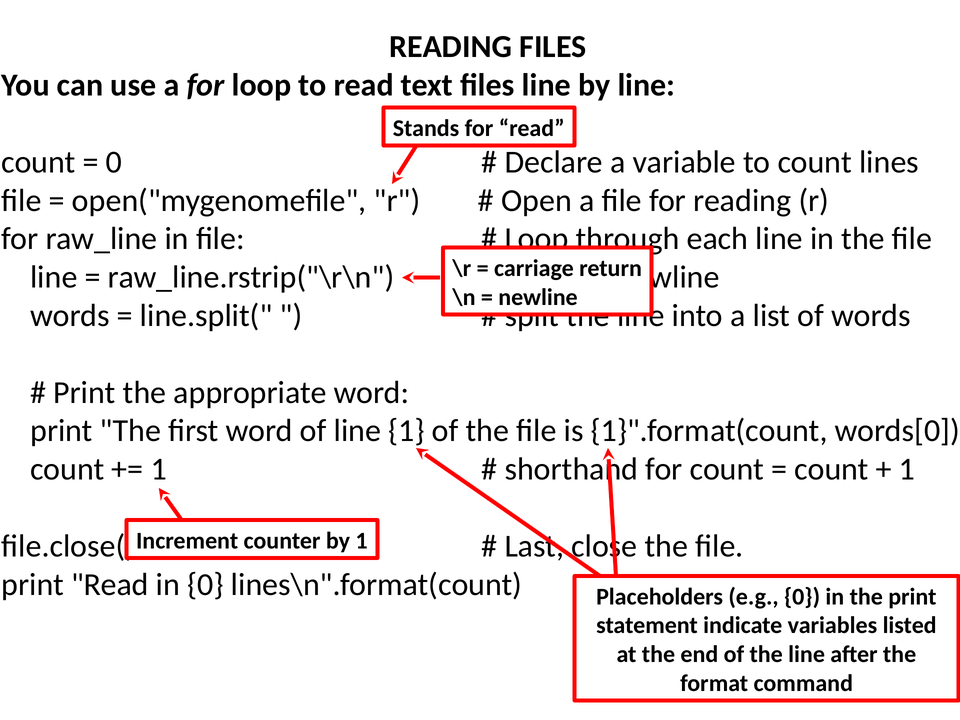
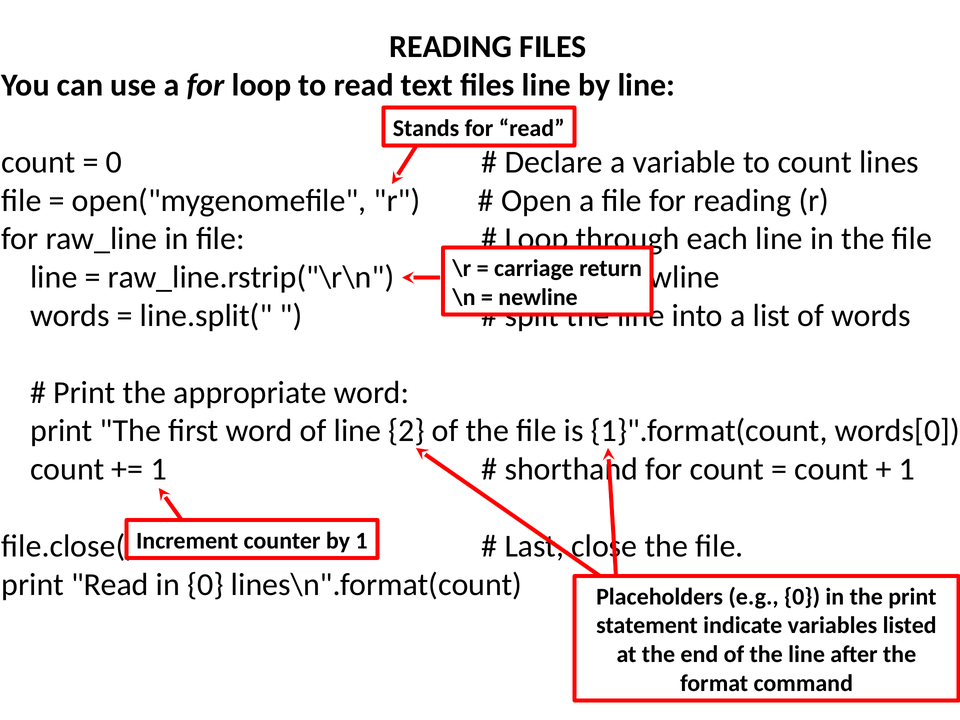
line 1: 1 -> 2
